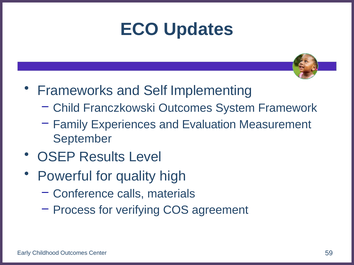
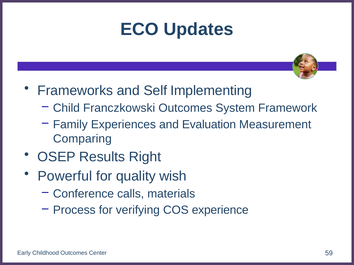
September: September -> Comparing
Level: Level -> Right
high: high -> wish
agreement: agreement -> experience
